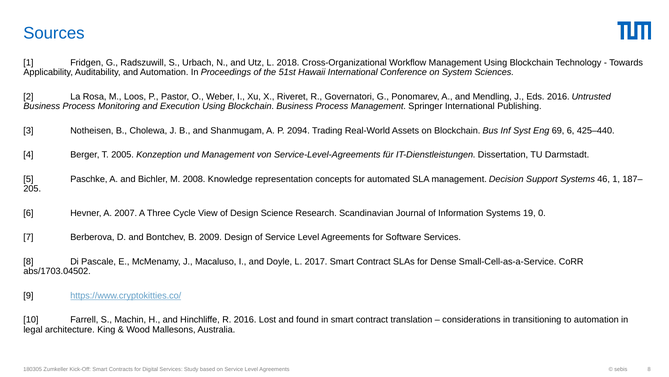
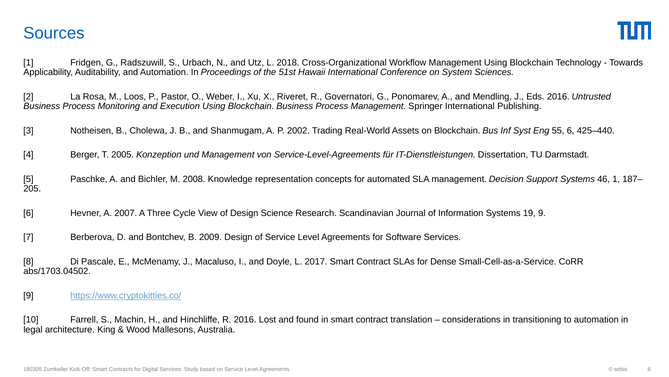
2094: 2094 -> 2002
69: 69 -> 55
19 0: 0 -> 9
